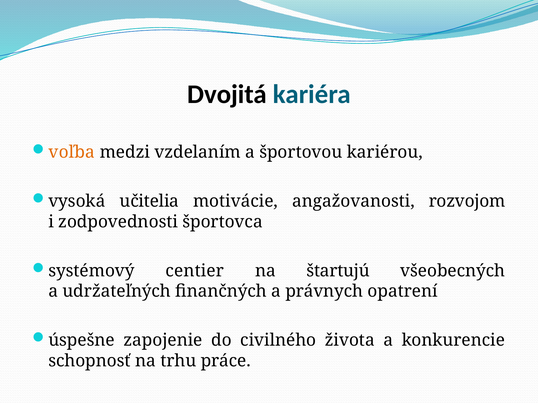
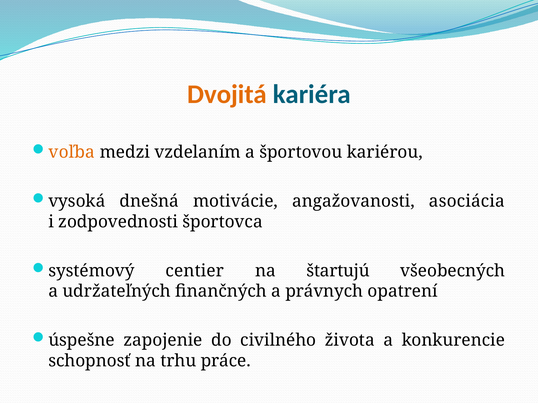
Dvojitá colour: black -> orange
učitelia: učitelia -> dnešná
rozvojom: rozvojom -> asociácia
